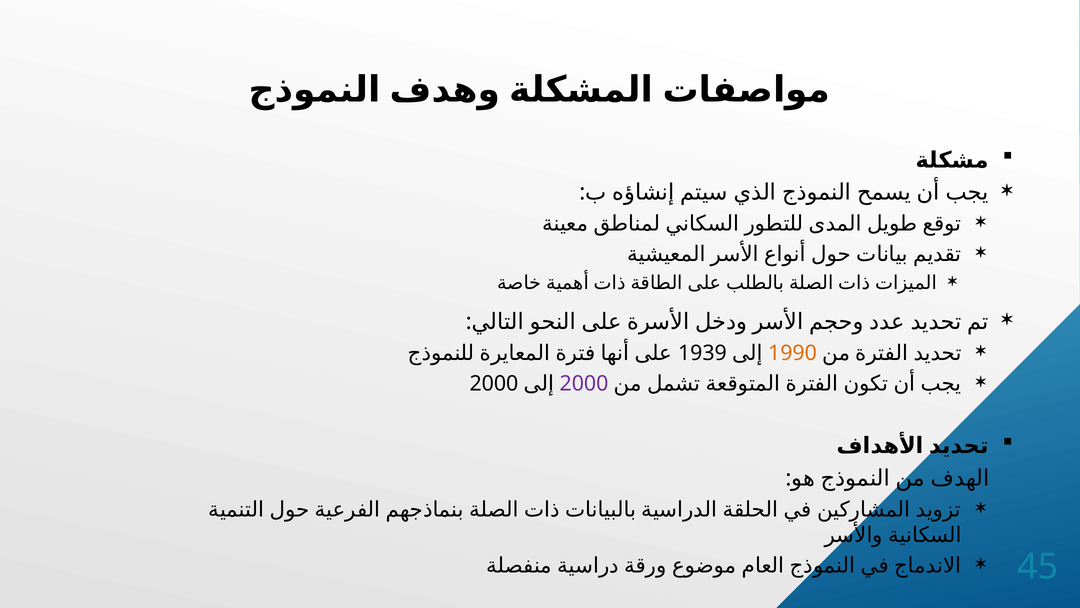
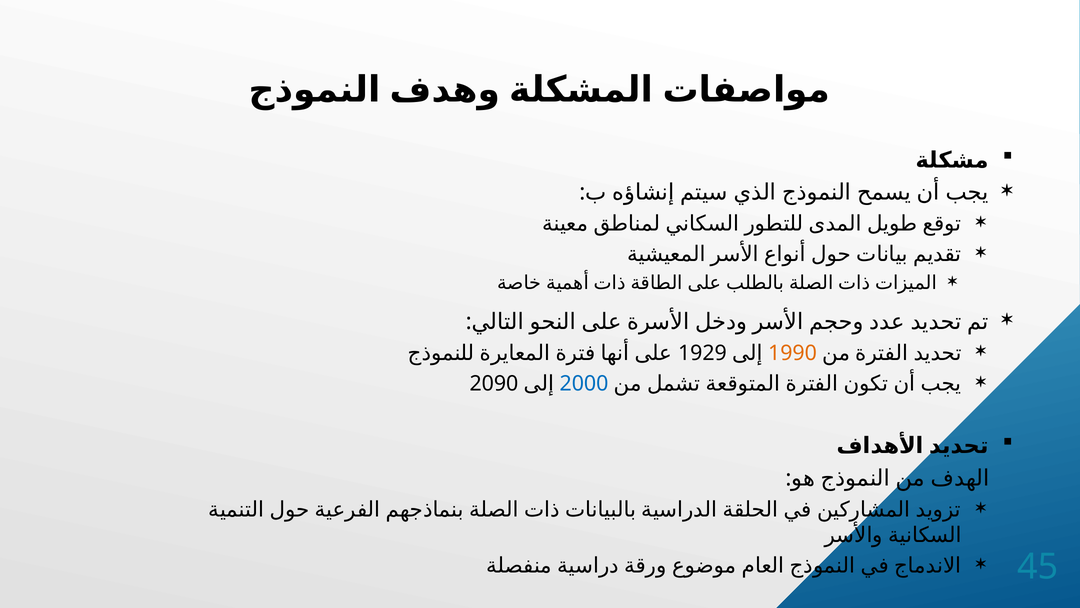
1939: 1939 -> 1929
2000 at (494, 383): 2000 -> 2090
2000 at (584, 383) colour: purple -> blue
